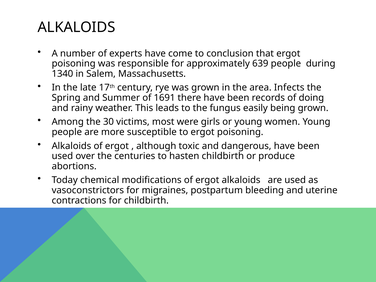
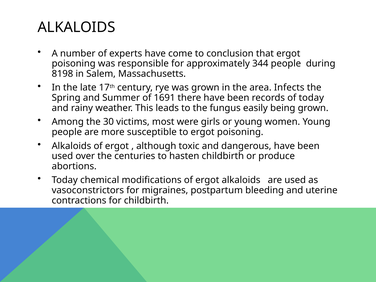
639: 639 -> 344
1340: 1340 -> 8198
of doing: doing -> today
